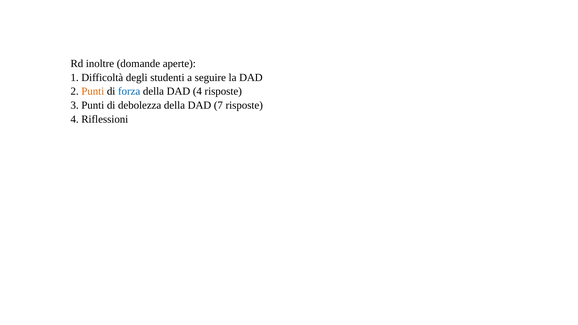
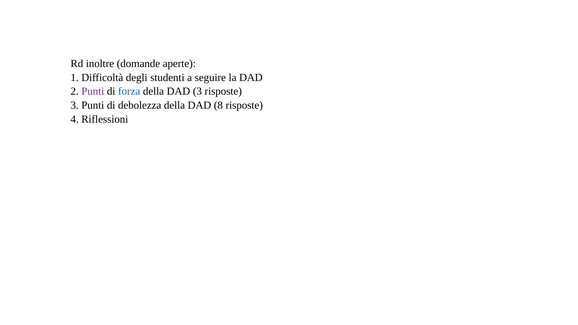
Punti at (93, 91) colour: orange -> purple
DAD 4: 4 -> 3
7: 7 -> 8
